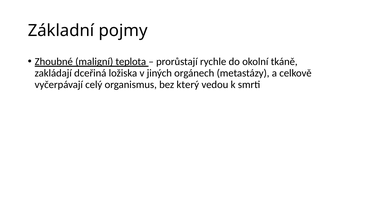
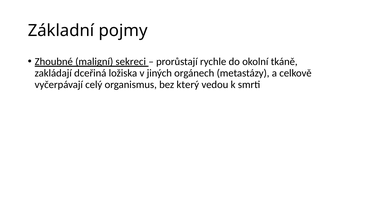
teplota: teplota -> sekreci
